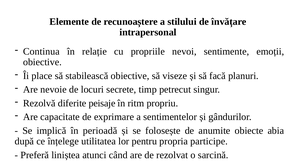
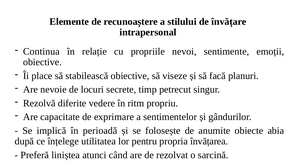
peisaje: peisaje -> vedere
participe: participe -> învățarea
